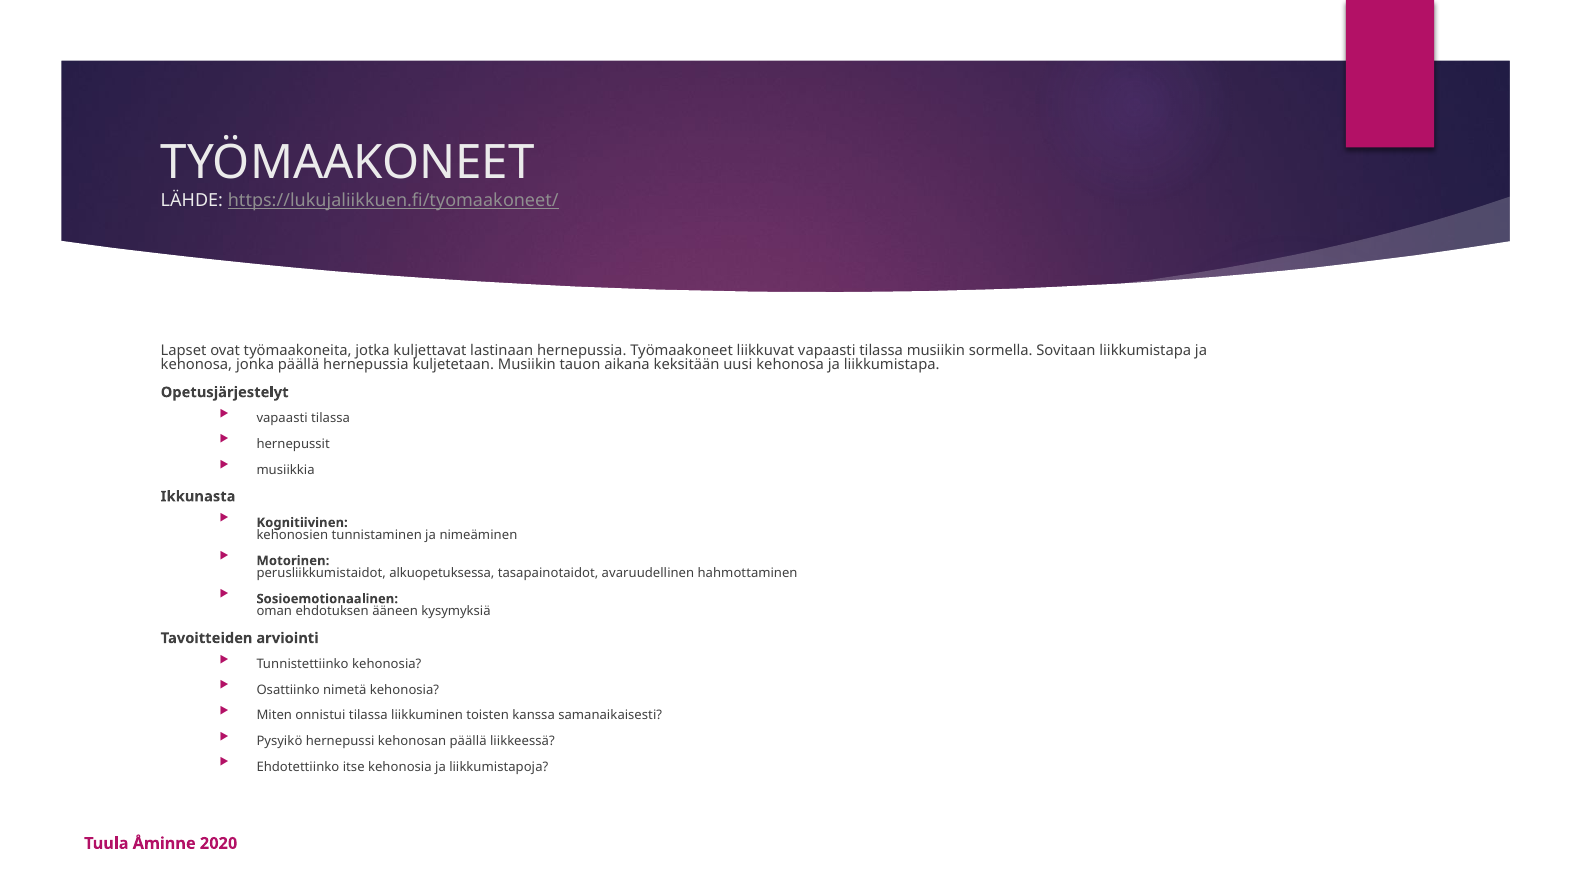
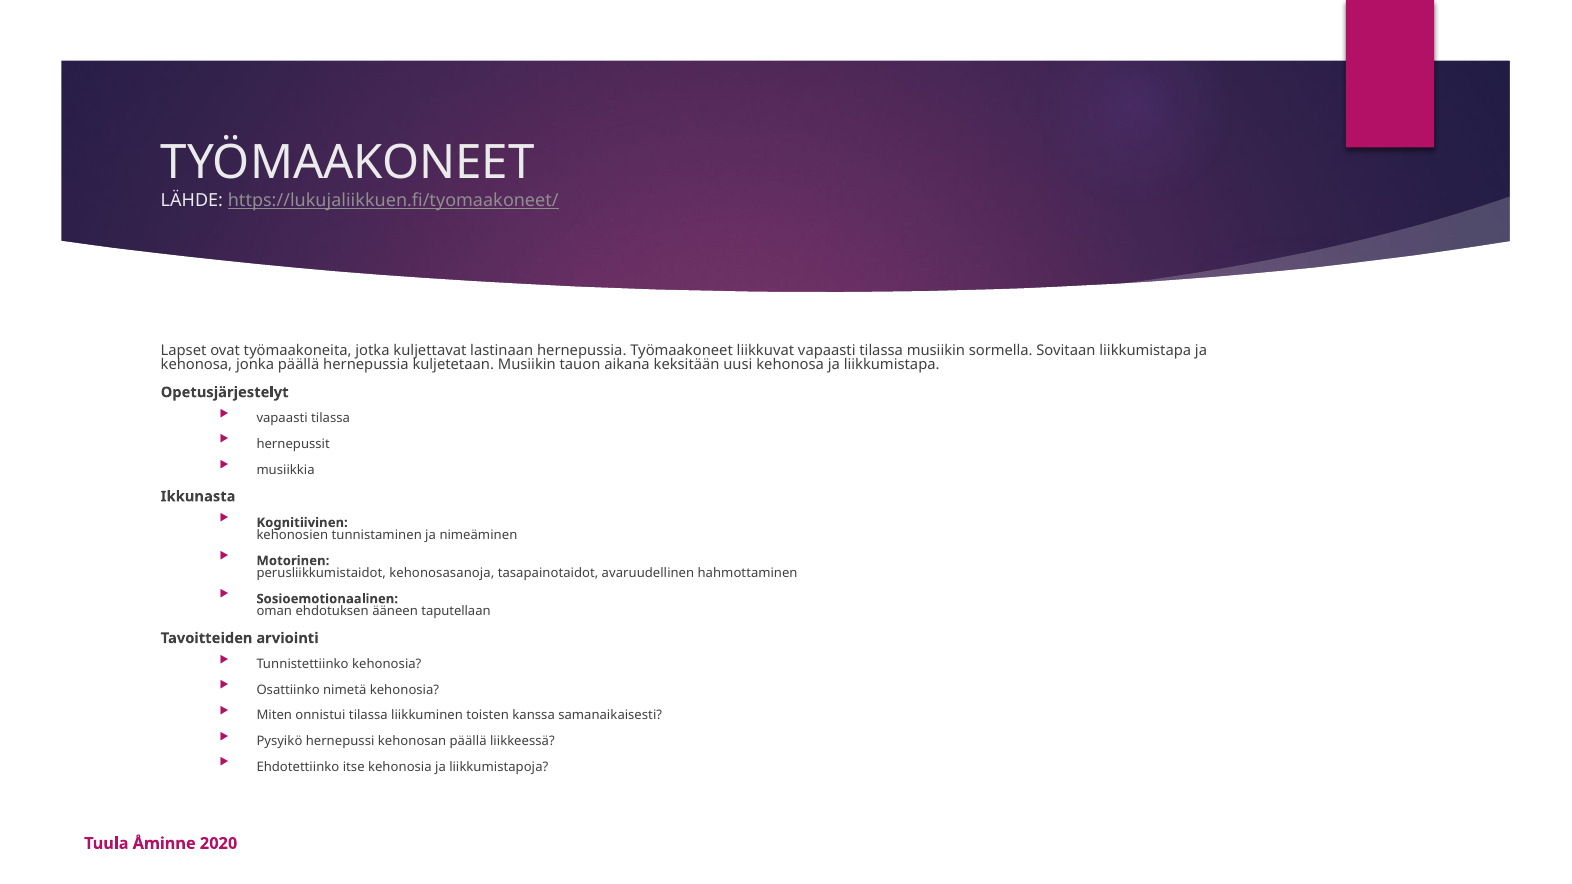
alkuopetuksessa: alkuopetuksessa -> kehonosasanoja
kysymyksiä: kysymyksiä -> taputellaan
